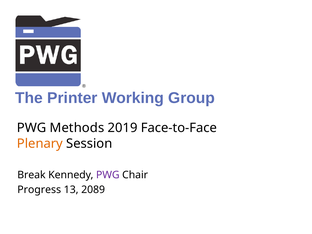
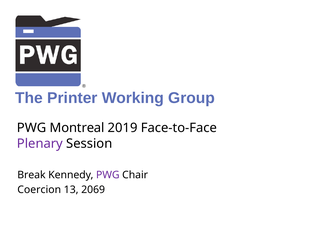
Methods: Methods -> Montreal
Plenary colour: orange -> purple
Progress: Progress -> Coercion
2089: 2089 -> 2069
